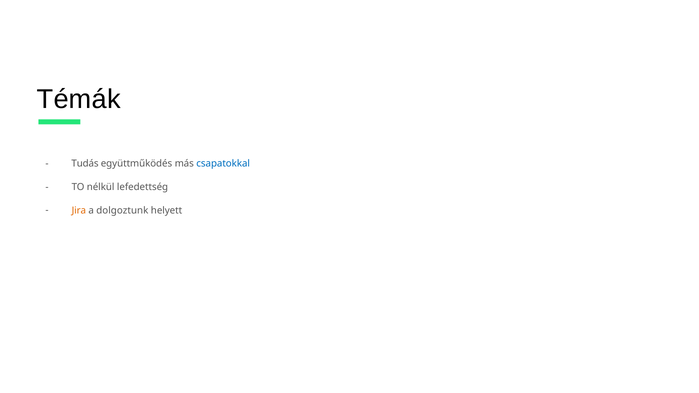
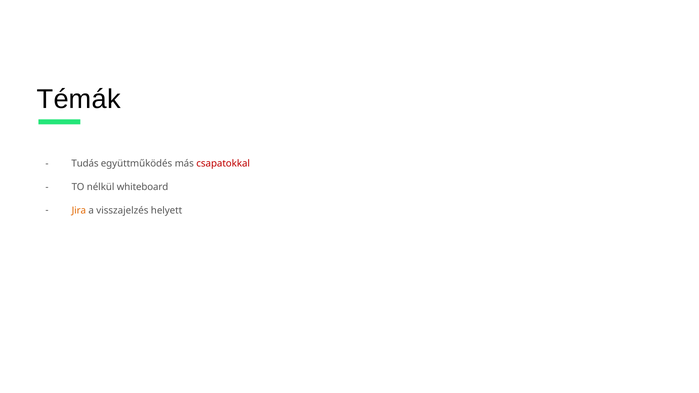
csapatokkal colour: blue -> red
lefedettség: lefedettség -> whiteboard
dolgoztunk: dolgoztunk -> visszajelzés
